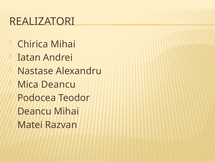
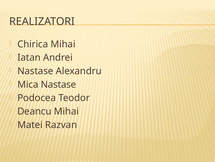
Mica Deancu: Deancu -> Nastase
